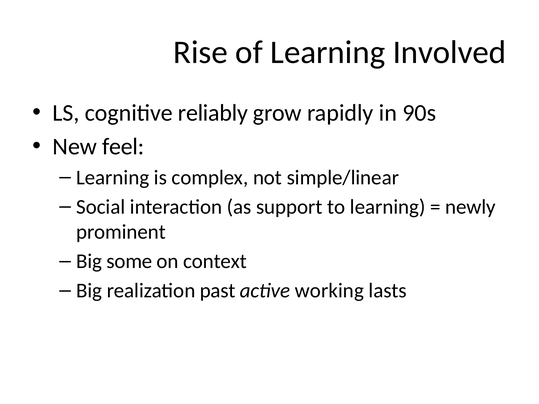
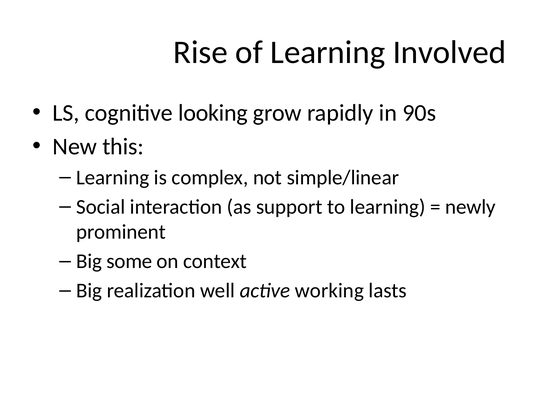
reliably: reliably -> looking
feel: feel -> this
past: past -> well
